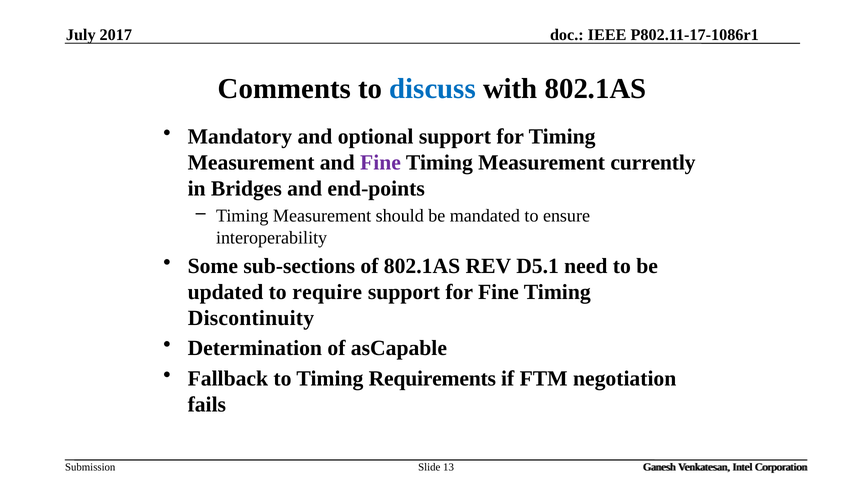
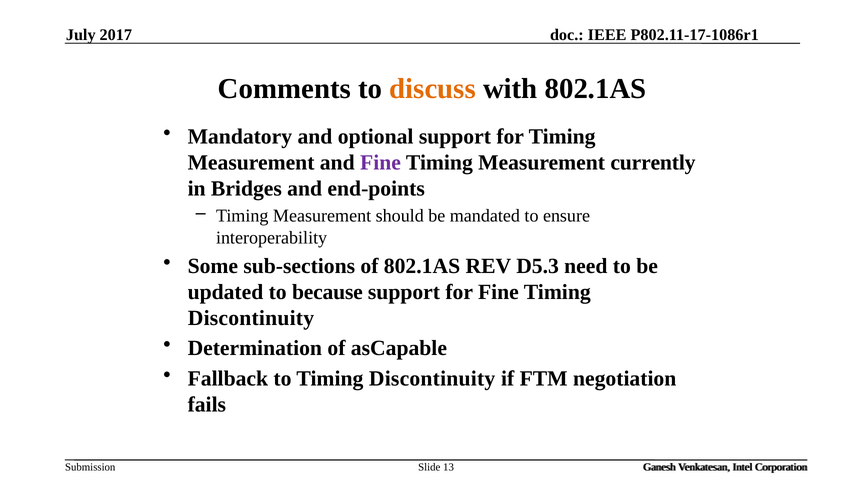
discuss colour: blue -> orange
D5.1: D5.1 -> D5.3
require: require -> because
to Timing Requirements: Requirements -> Discontinuity
